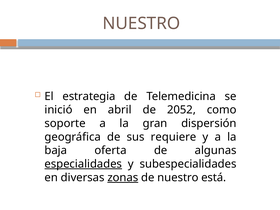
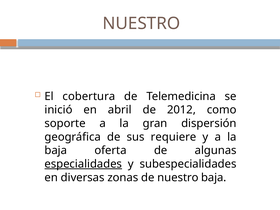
estrategia: estrategia -> cobertura
2052: 2052 -> 2012
zonas underline: present -> none
nuestro está: está -> baja
